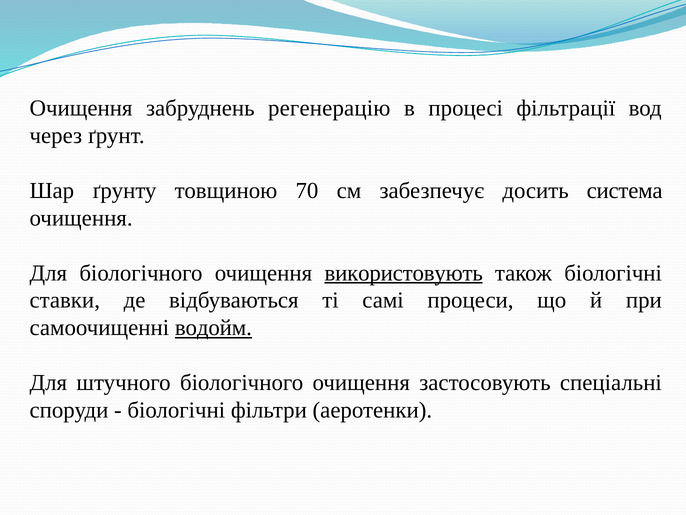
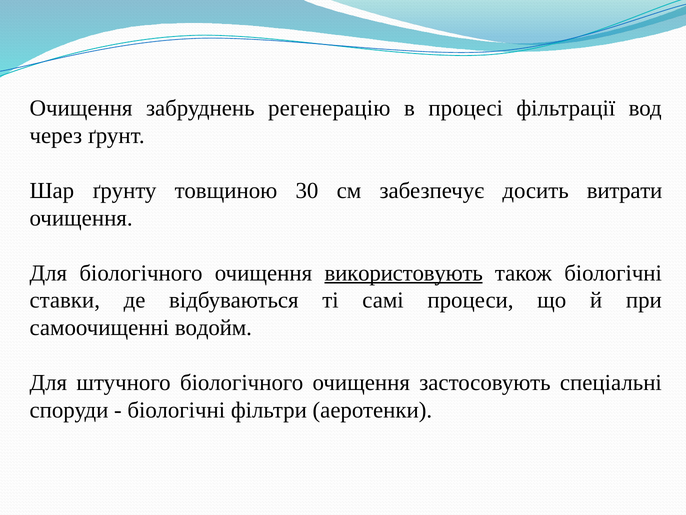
70: 70 -> 30
система: система -> витрати
водойм underline: present -> none
